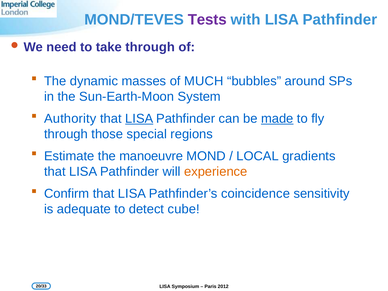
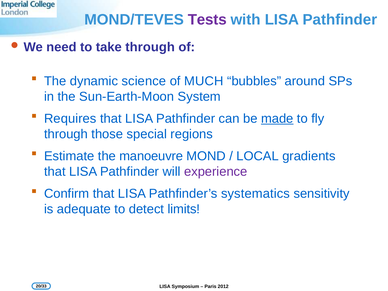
masses: masses -> science
Authority: Authority -> Requires
LISA at (139, 119) underline: present -> none
experience colour: orange -> purple
coincidence: coincidence -> systematics
cube: cube -> limits
